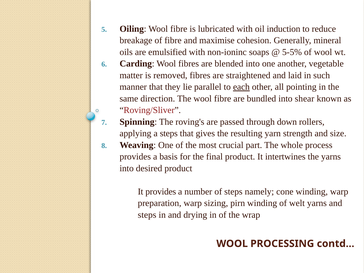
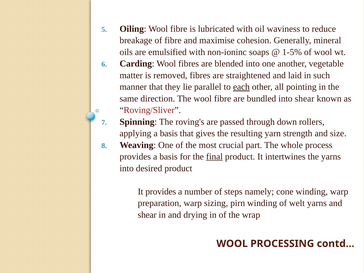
induction: induction -> waviness
5-5%: 5-5% -> 1-5%
applying a steps: steps -> basis
final underline: none -> present
steps at (147, 215): steps -> shear
